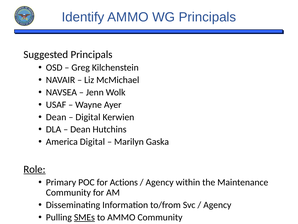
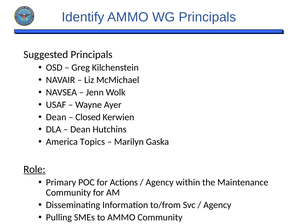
Digital at (88, 117): Digital -> Closed
America Digital: Digital -> Topics
SMEs underline: present -> none
